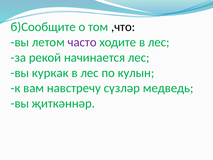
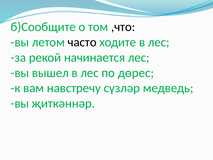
часто colour: purple -> black
куркак: куркак -> вышел
кулын: кулын -> дөрес
